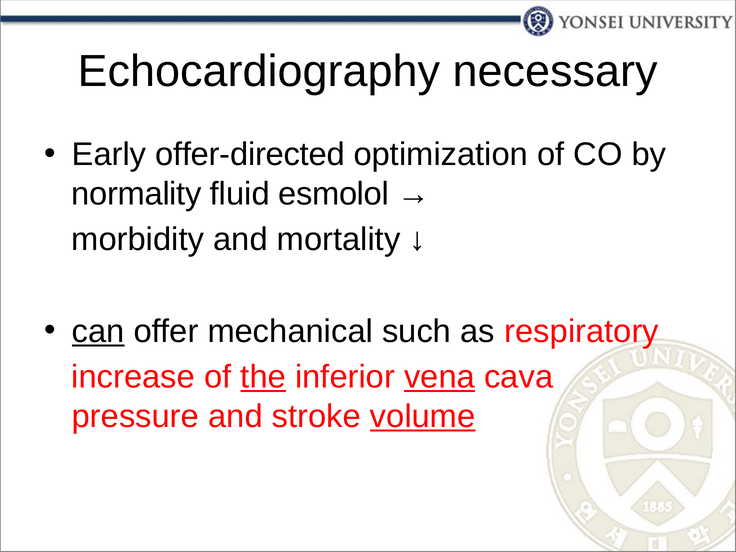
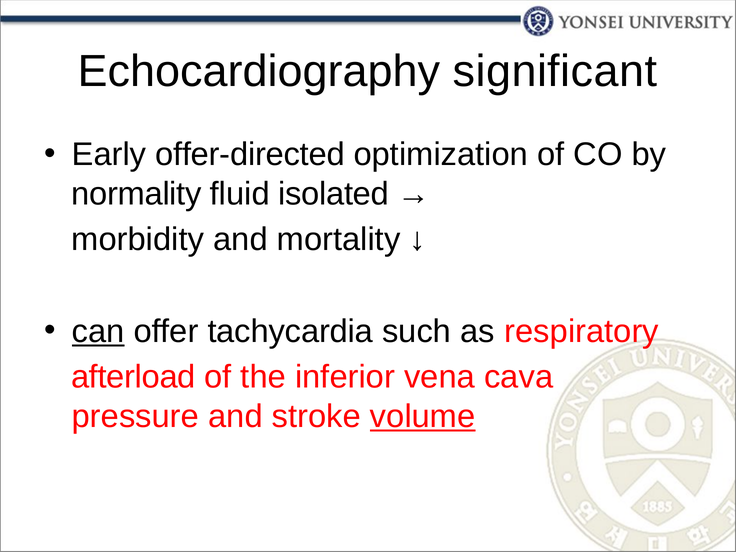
necessary: necessary -> significant
esmolol: esmolol -> isolated
mechanical: mechanical -> tachycardia
increase: increase -> afterload
the underline: present -> none
vena underline: present -> none
